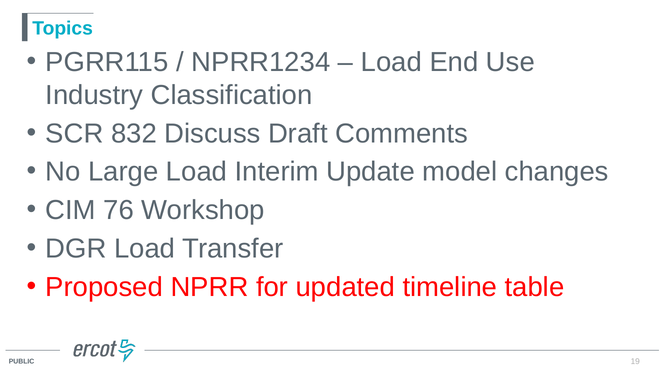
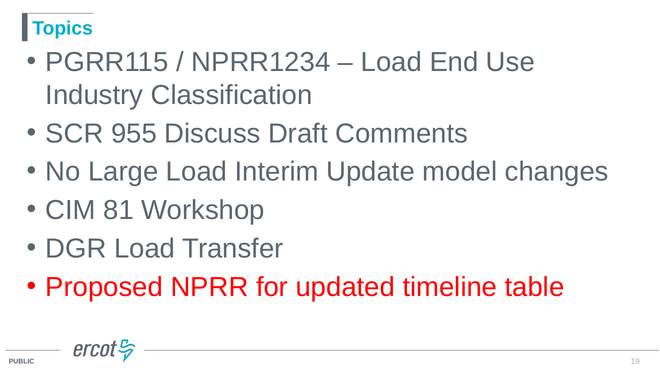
832: 832 -> 955
76: 76 -> 81
